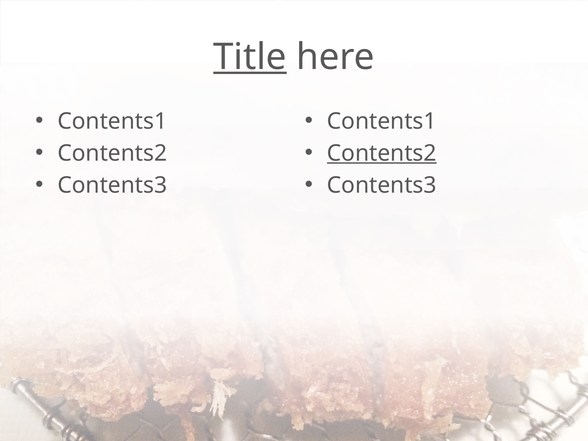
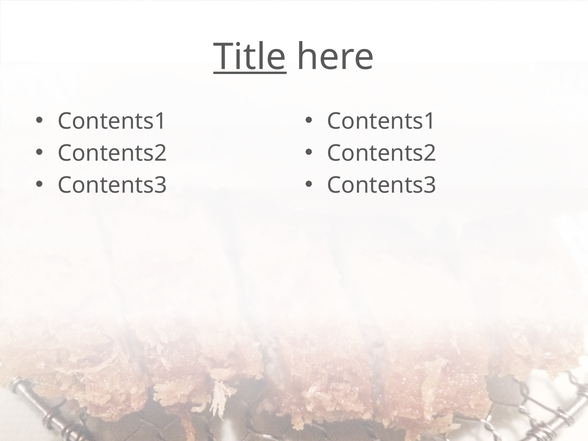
Contents2 at (382, 153) underline: present -> none
